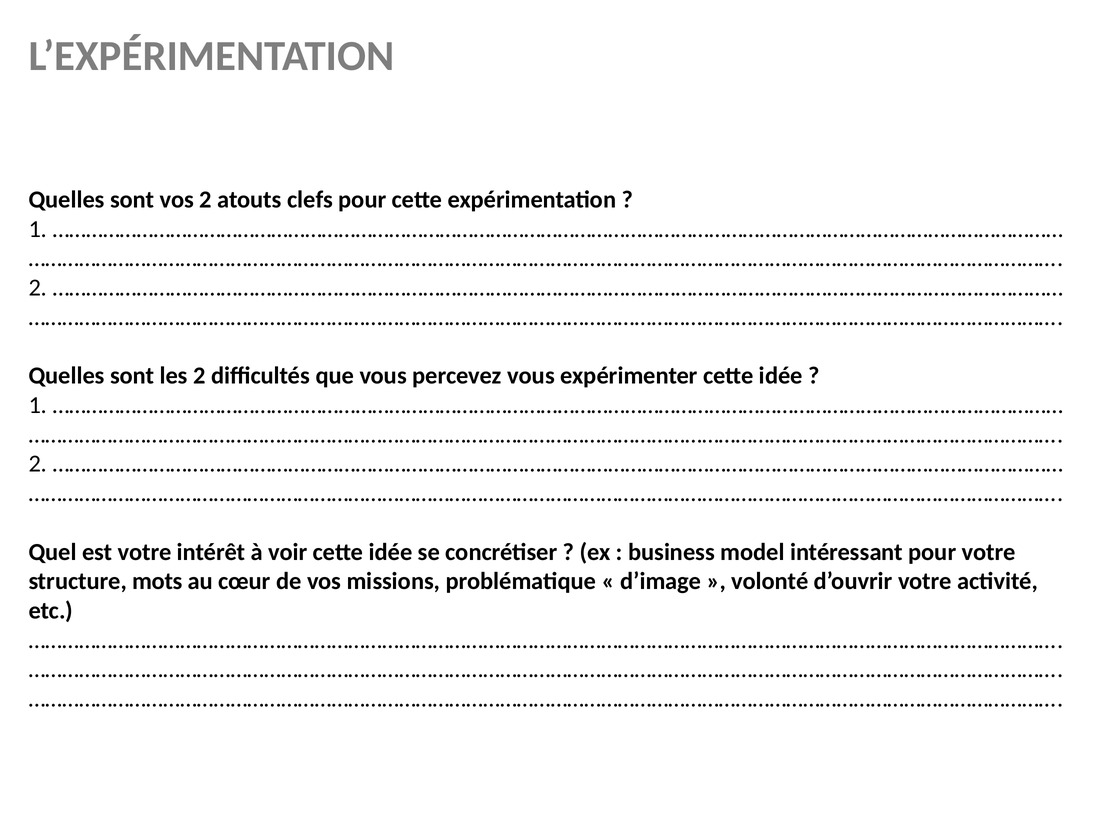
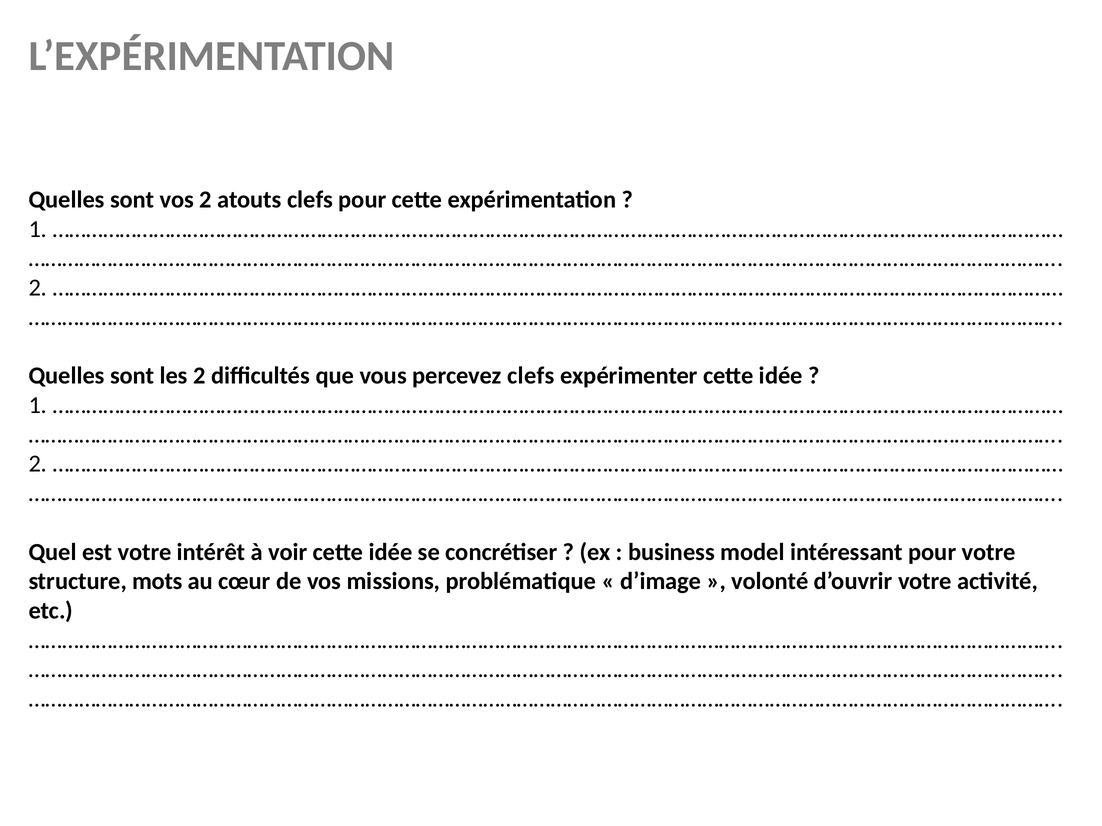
percevez vous: vous -> clefs
